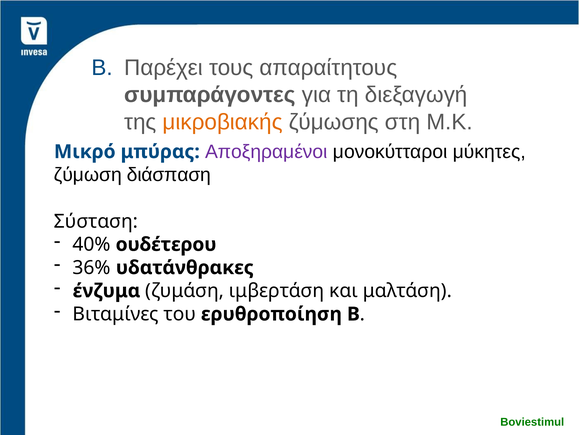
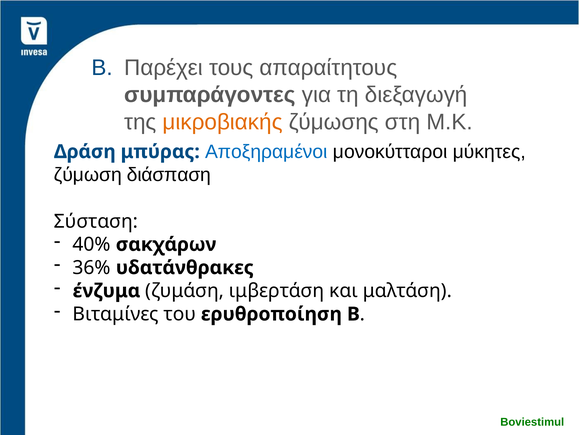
Μικρό: Μικρό -> Δράση
Αποξηραμένοι colour: purple -> blue
ουδέτερου: ουδέτερου -> σακχάρων
